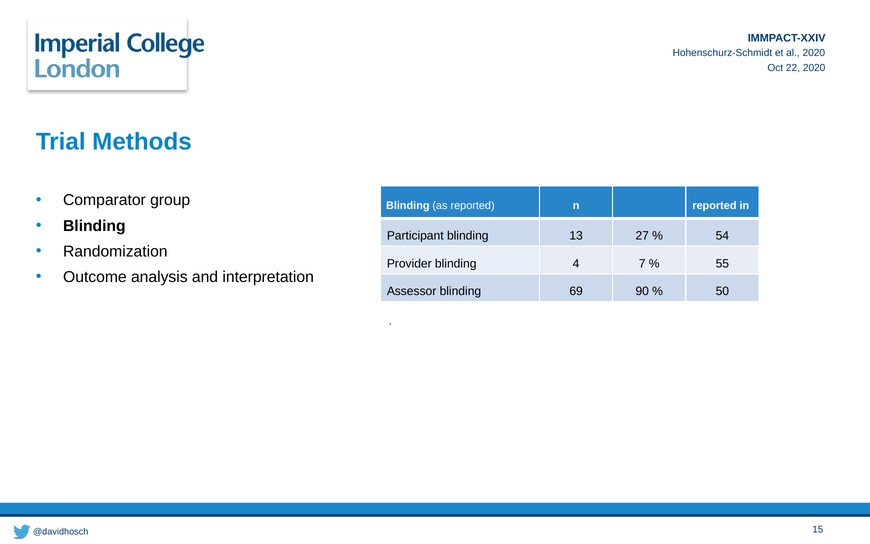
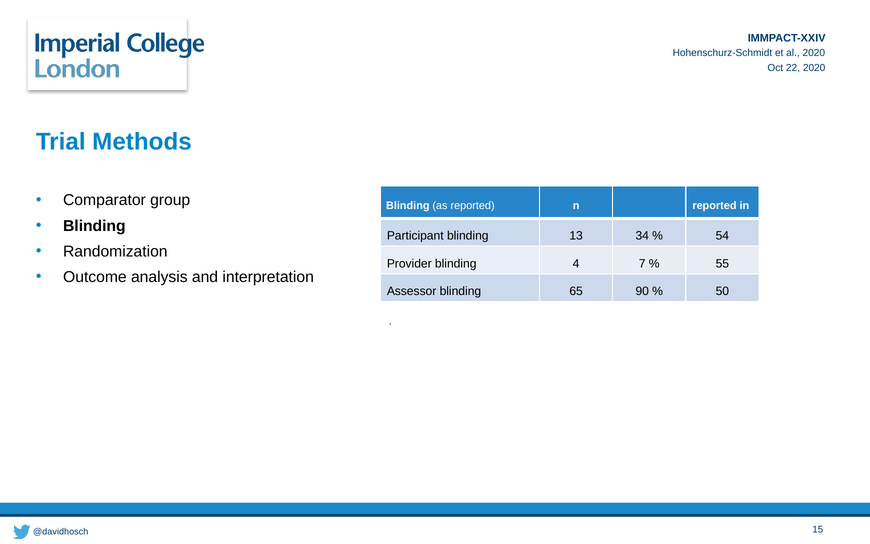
27: 27 -> 34
69: 69 -> 65
